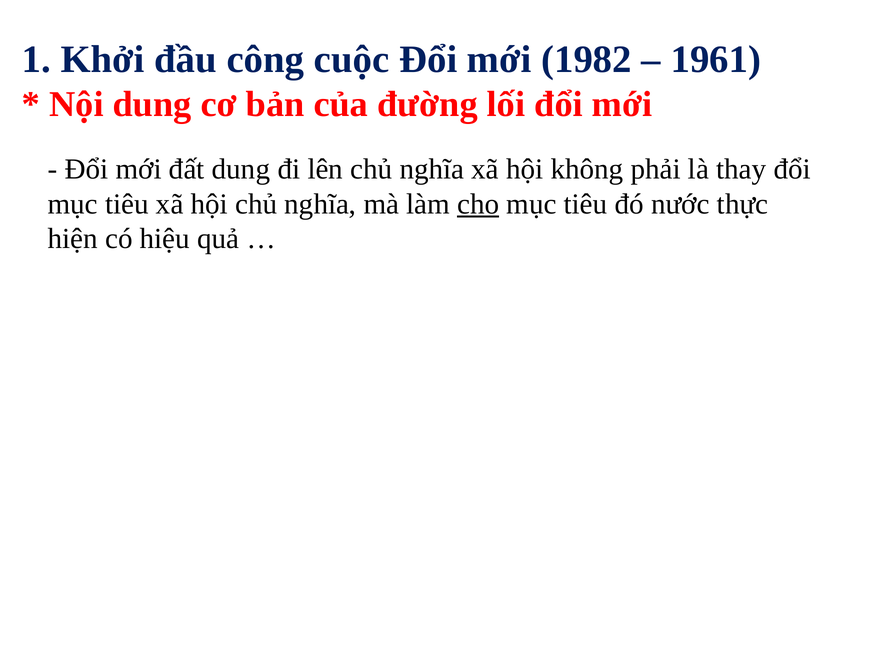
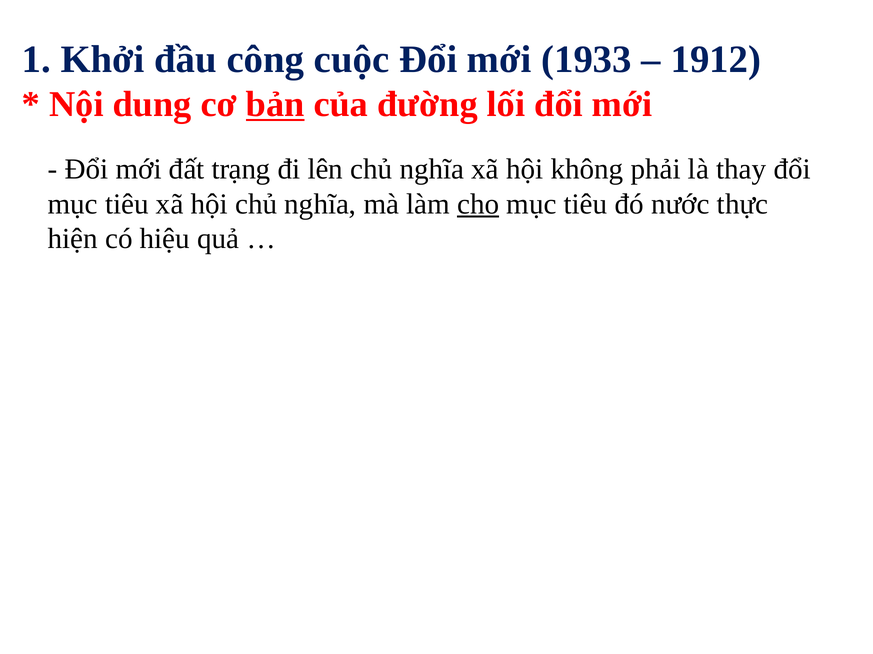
1982: 1982 -> 1933
1961: 1961 -> 1912
bản underline: none -> present
đất dung: dung -> trạng
